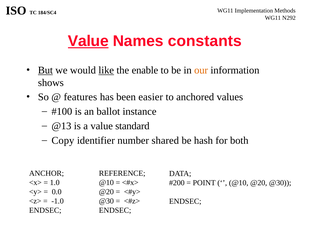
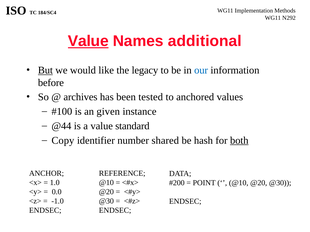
constants: constants -> additional
like underline: present -> none
enable: enable -> legacy
our colour: orange -> blue
shows: shows -> before
features: features -> archives
easier: easier -> tested
ballot: ballot -> given
@13: @13 -> @44
both underline: none -> present
